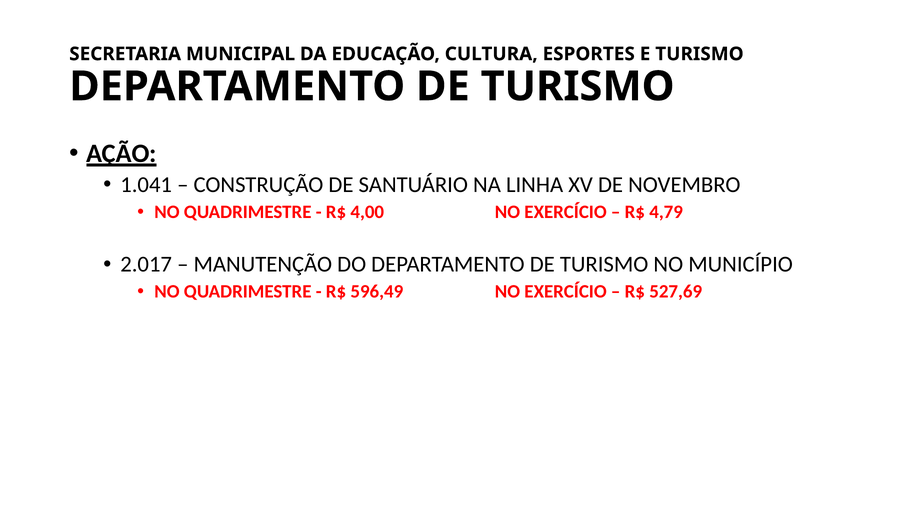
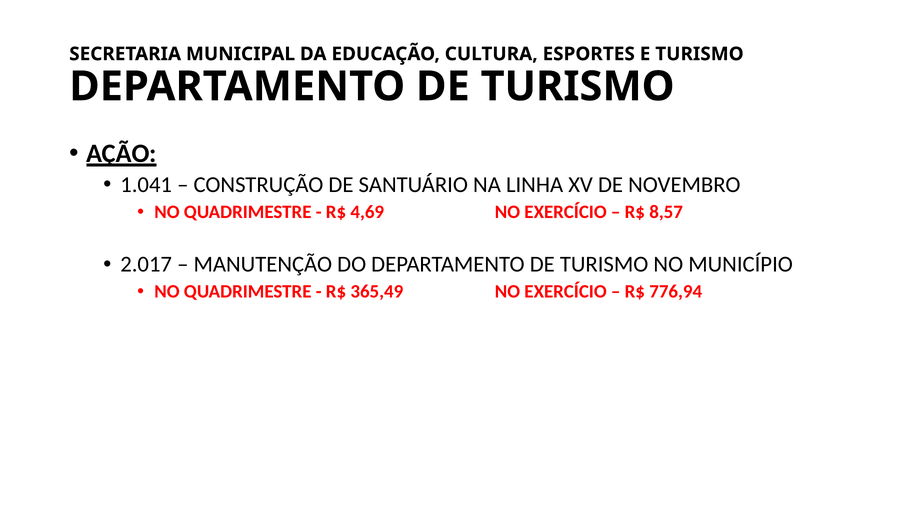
4,00: 4,00 -> 4,69
4,79: 4,79 -> 8,57
596,49: 596,49 -> 365,49
527,69: 527,69 -> 776,94
